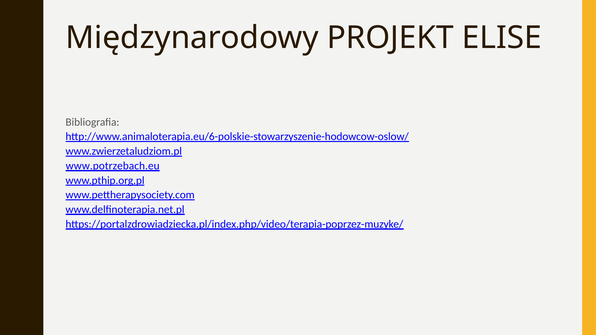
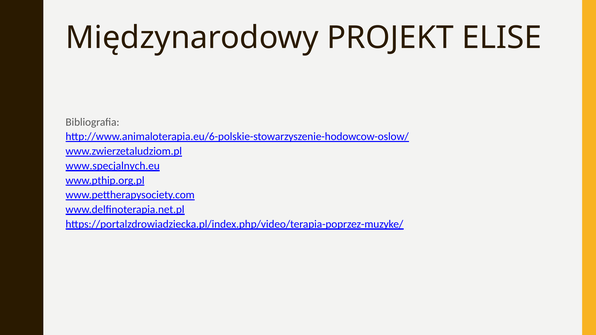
www.potrzebach.eu: www.potrzebach.eu -> www.specjalnych.eu
